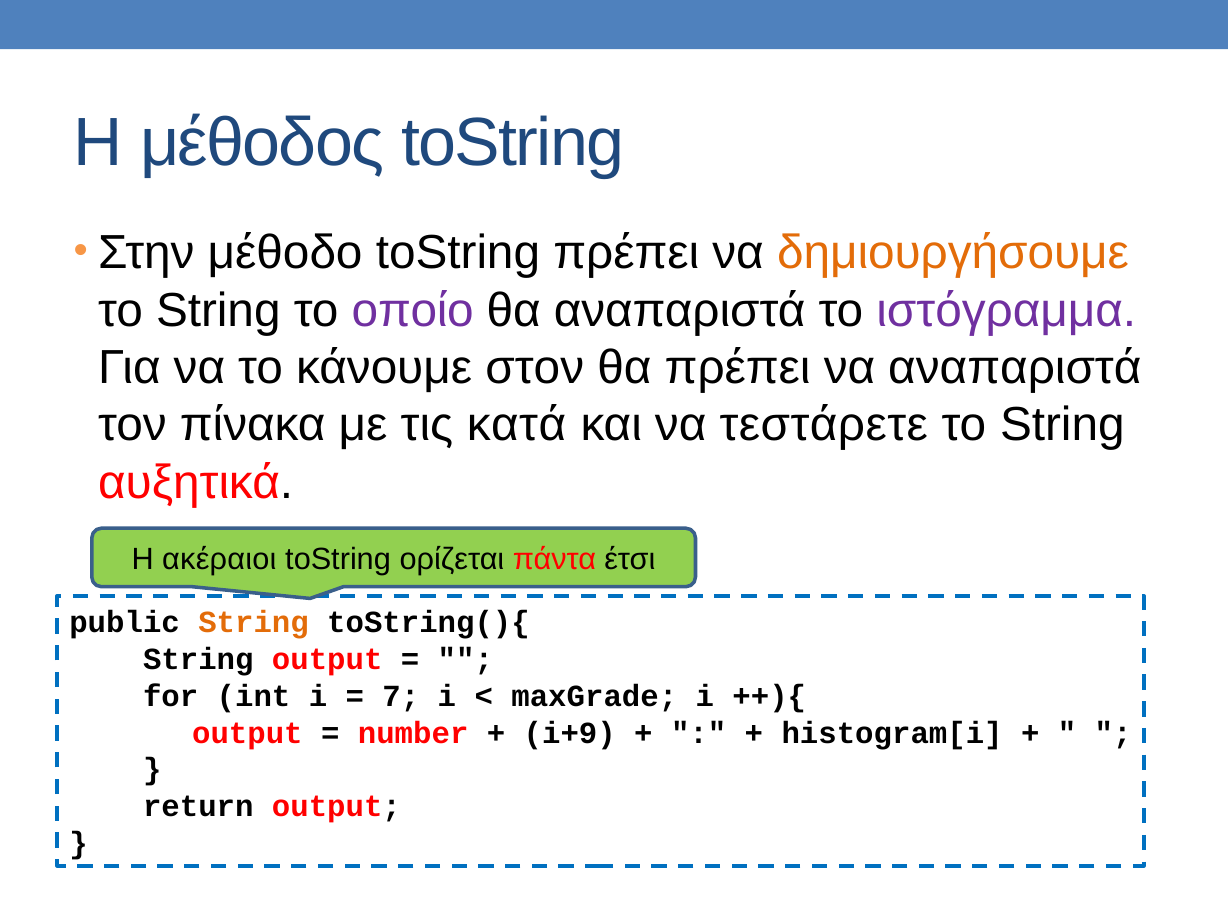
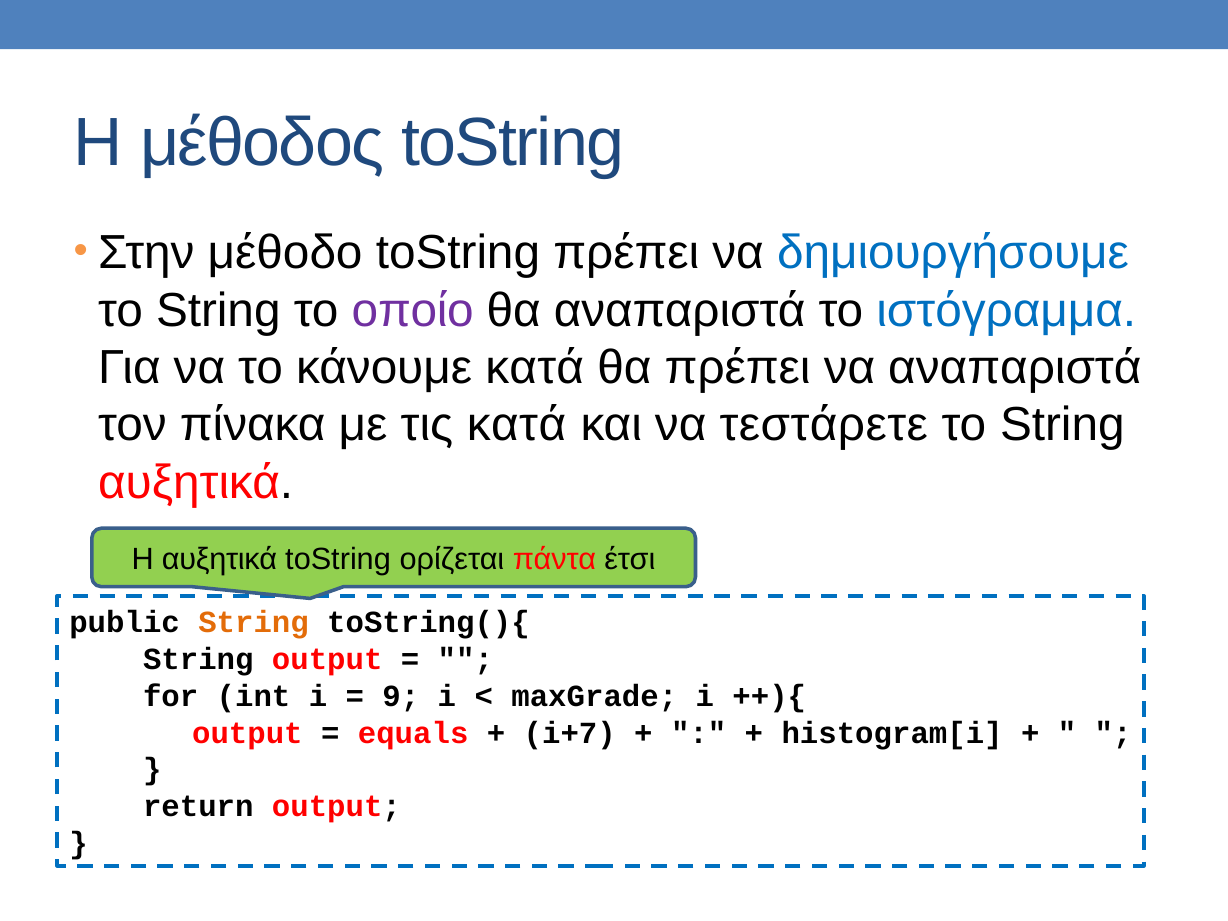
δημιουργήσουμε colour: orange -> blue
ιστόγραμμα colour: purple -> blue
κάνουμε στον: στον -> κατά
H ακέραιοι: ακέραιοι -> αυξητικά
7: 7 -> 9
number: number -> equals
i+9: i+9 -> i+7
